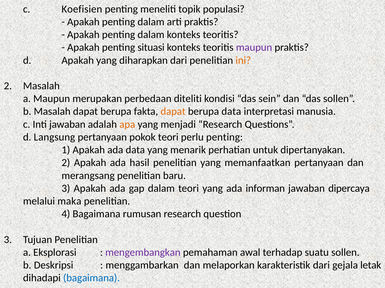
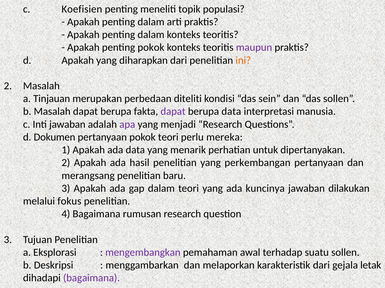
penting situasi: situasi -> pokok
a Maupun: Maupun -> Tinjauan
dapat at (173, 112) colour: orange -> purple
apa colour: orange -> purple
Langsung: Langsung -> Dokumen
perlu penting: penting -> mereka
memanfaatkan: memanfaatkan -> perkembangan
informan: informan -> kuncinya
dipercaya: dipercaya -> dilakukan
maka: maka -> fokus
bagaimana at (91, 279) colour: blue -> purple
